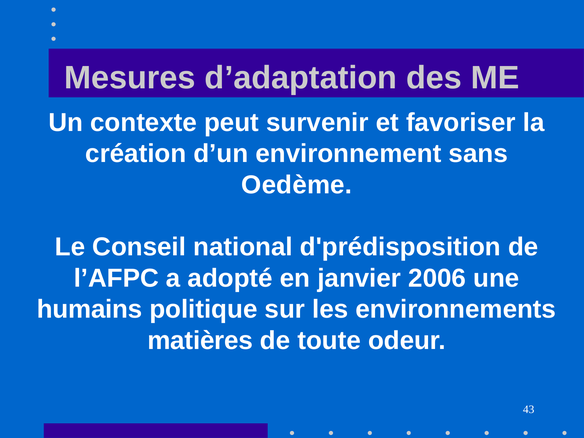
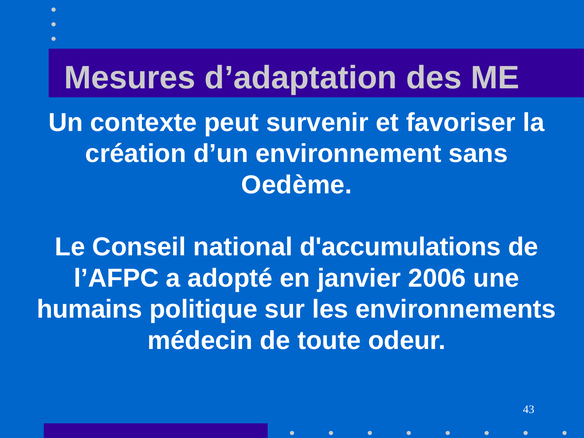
d'prédisposition: d'prédisposition -> d'accumulations
matières: matières -> médecin
